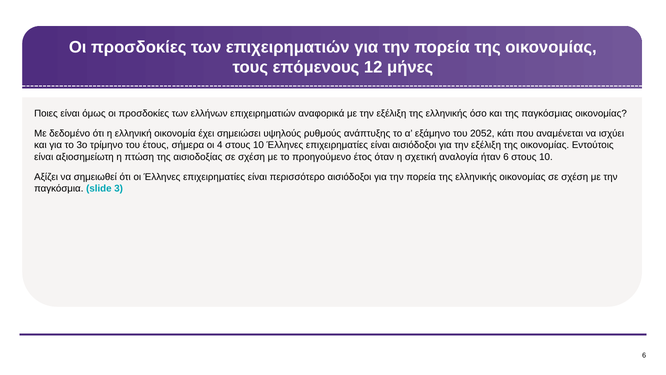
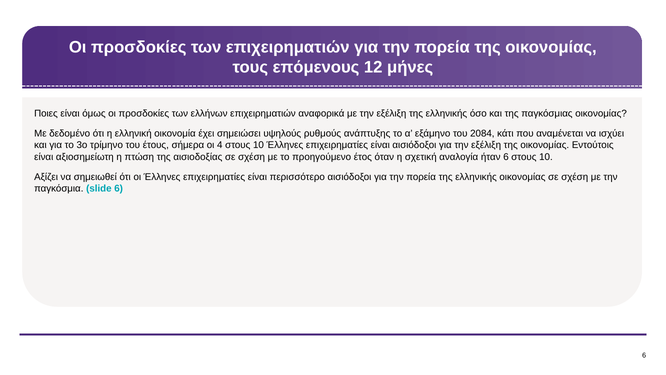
2052: 2052 -> 2084
slide 3: 3 -> 6
